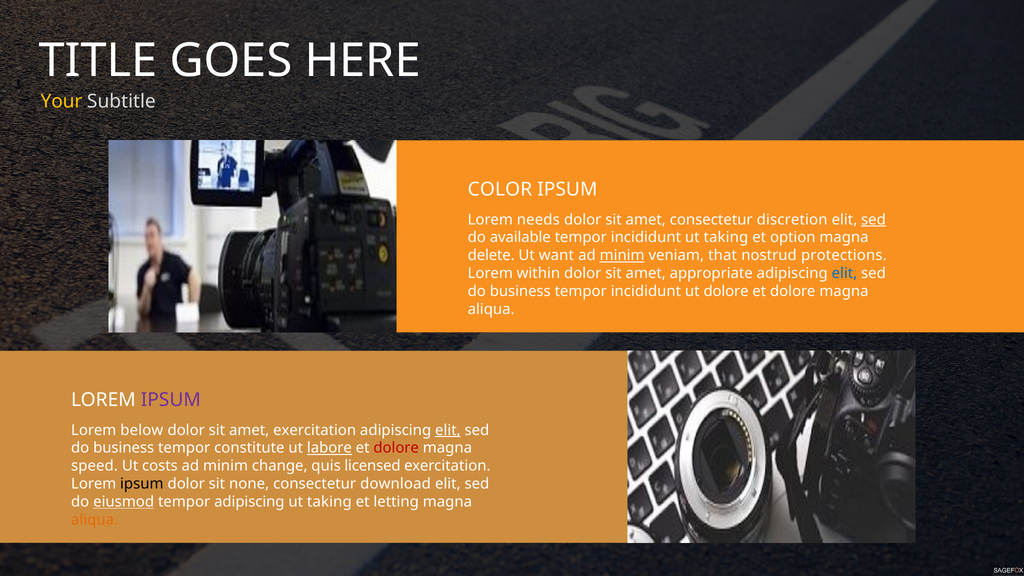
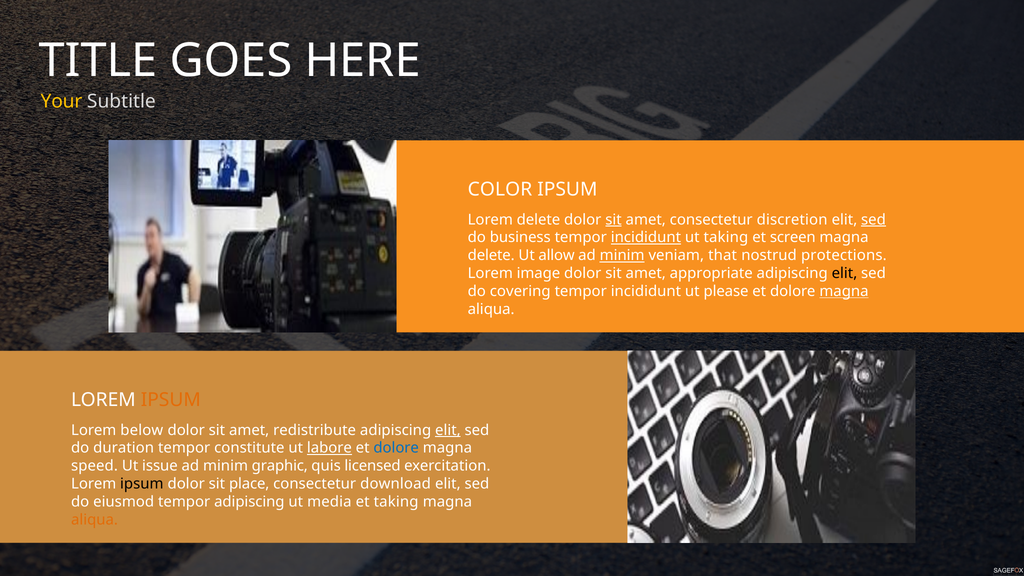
Lorem needs: needs -> delete
sit at (613, 220) underline: none -> present
available: available -> business
incididunt at (646, 238) underline: none -> present
option: option -> screen
want: want -> allow
within: within -> image
elit at (844, 273) colour: blue -> black
business at (520, 291): business -> covering
ut dolore: dolore -> please
magna at (844, 291) underline: none -> present
IPSUM at (171, 400) colour: purple -> orange
amet exercitation: exercitation -> redistribute
business at (124, 448): business -> duration
dolore at (396, 448) colour: red -> blue
costs: costs -> issue
change: change -> graphic
none: none -> place
eiusmod underline: present -> none
taking at (329, 502): taking -> media
et letting: letting -> taking
